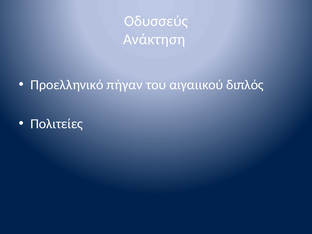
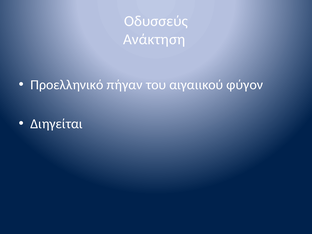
διπλός: διπλός -> φύγον
Πολιτείες: Πολιτείες -> Διηγείται
